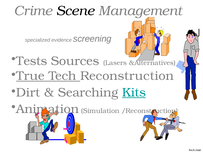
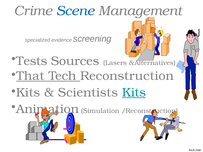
Scene colour: black -> blue
True: True -> That
Dirt at (28, 93): Dirt -> Kits
Searching: Searching -> Scientists
